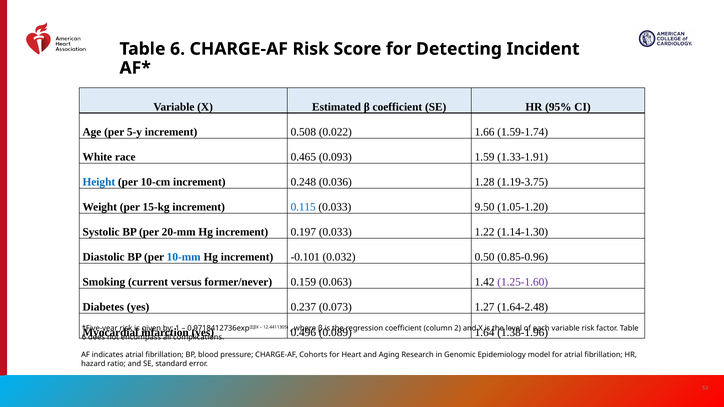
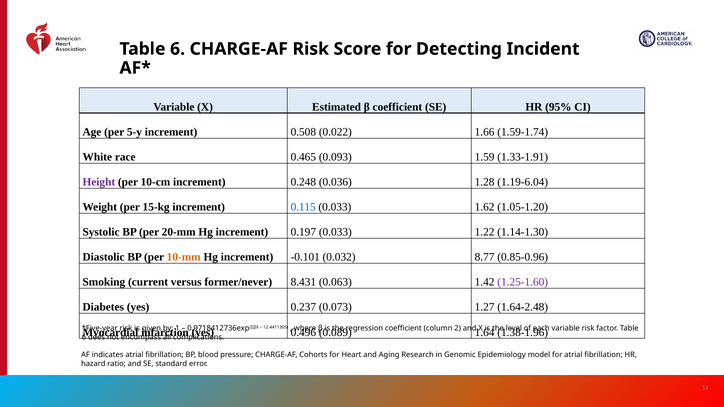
Height colour: blue -> purple
1.19-3.75: 1.19-3.75 -> 1.19-6.04
9.50: 9.50 -> 1.62
10-mm colour: blue -> orange
0.50: 0.50 -> 8.77
0.159: 0.159 -> 8.431
